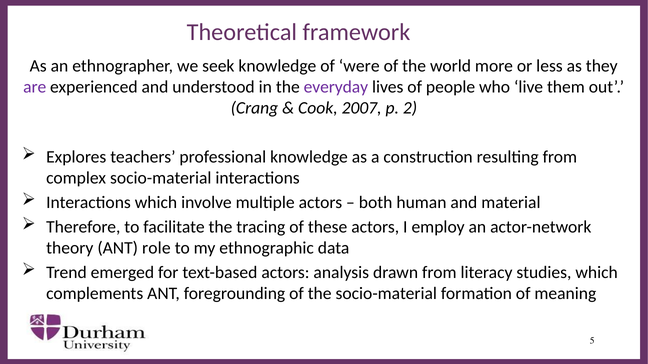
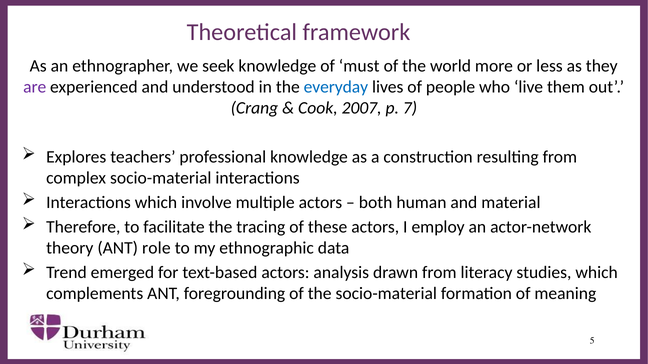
were: were -> must
everyday colour: purple -> blue
2: 2 -> 7
